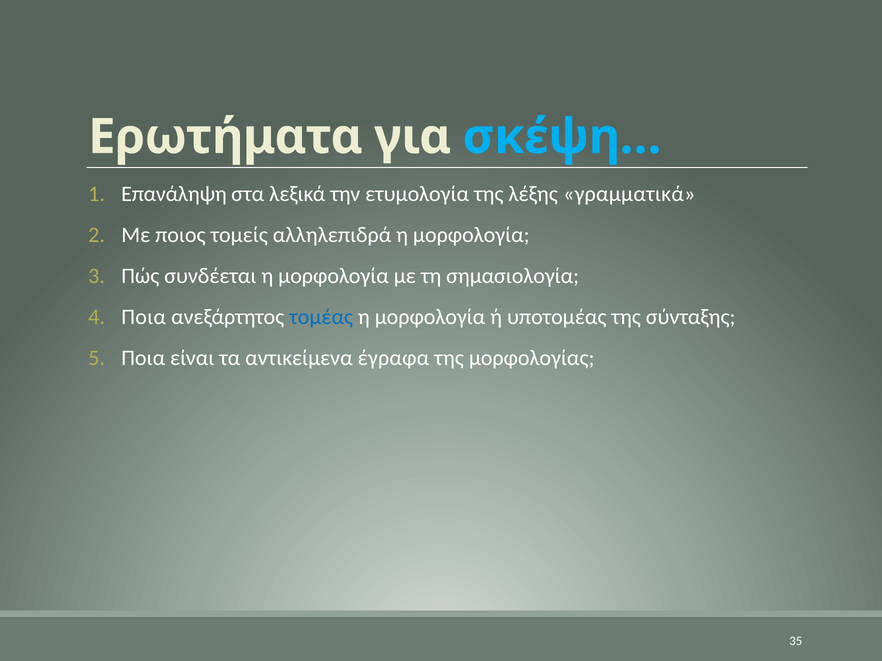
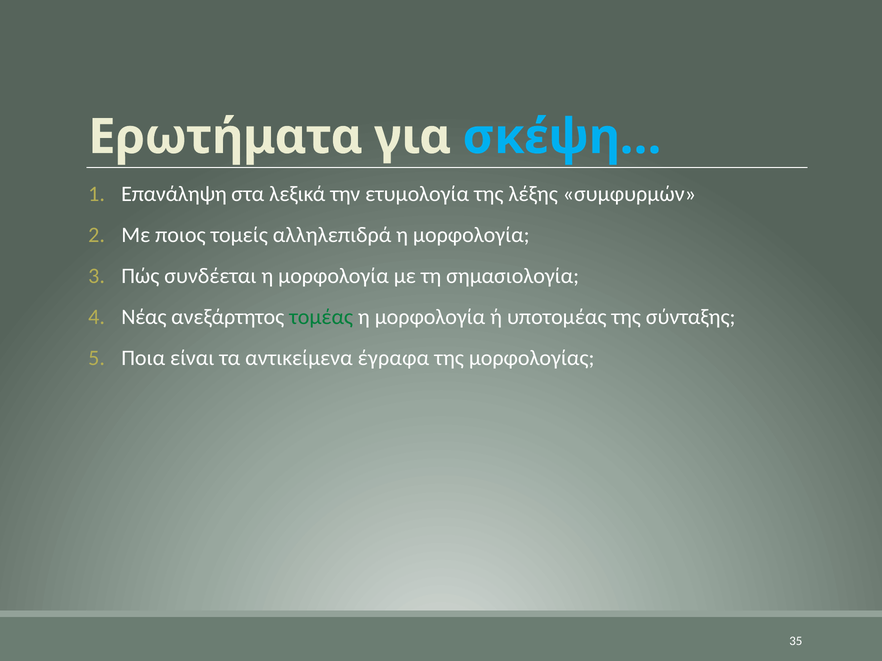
γραμματικά: γραμματικά -> συμφυρμών
Ποια at (144, 317): Ποια -> Νέας
τομέας colour: blue -> green
